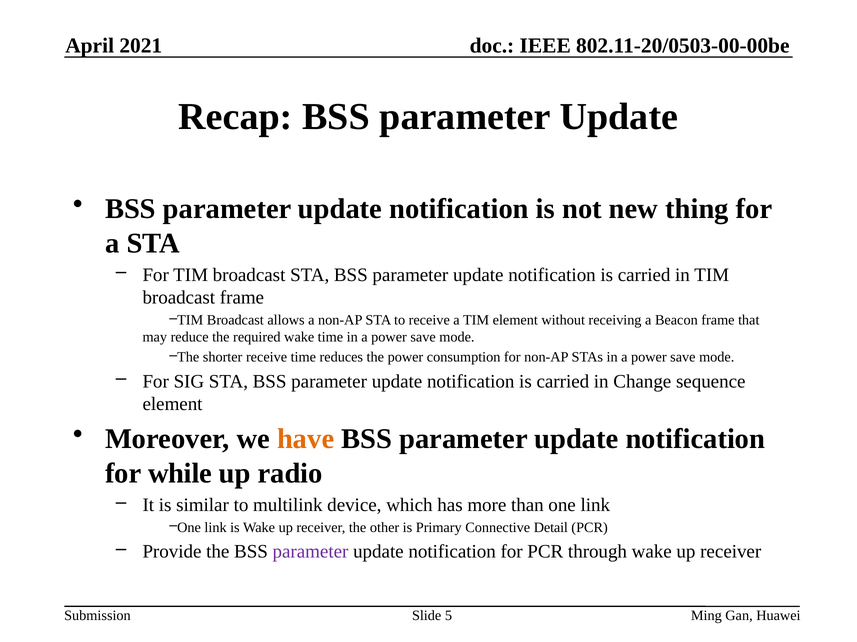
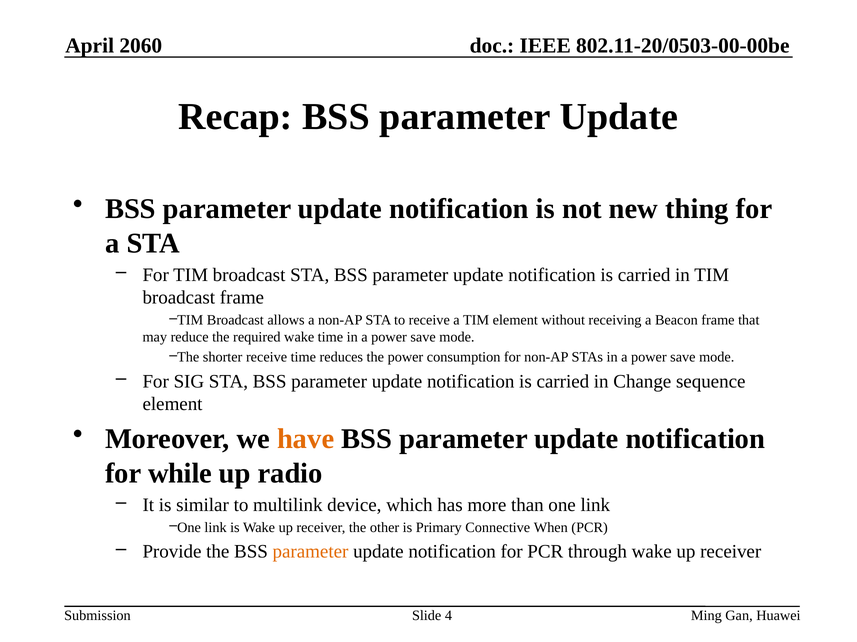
2021: 2021 -> 2060
Detail: Detail -> When
parameter at (310, 552) colour: purple -> orange
5: 5 -> 4
